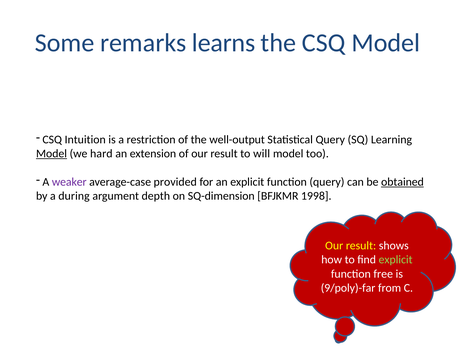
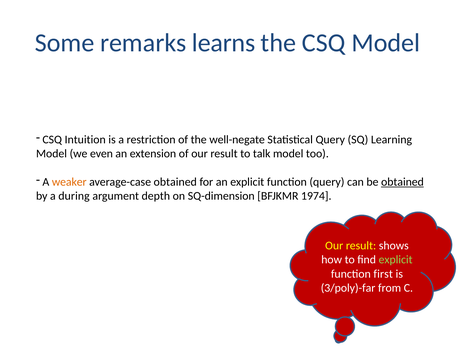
well-output: well-output -> well-negate
Model at (51, 154) underline: present -> none
hard: hard -> even
will: will -> talk
weaker colour: purple -> orange
average-case provided: provided -> obtained
1998: 1998 -> 1974
free: free -> first
9/poly)-far: 9/poly)-far -> 3/poly)-far
